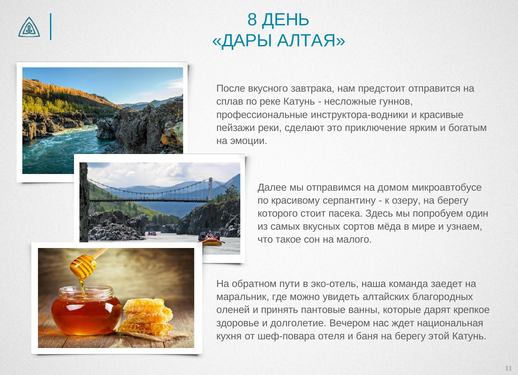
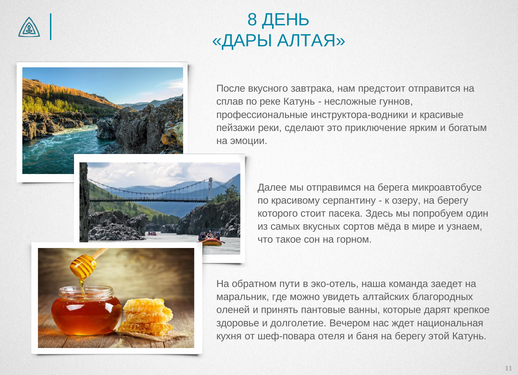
домом: домом -> берега
малого: малого -> горном
